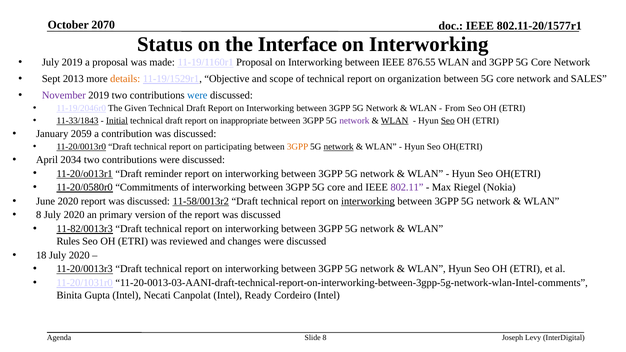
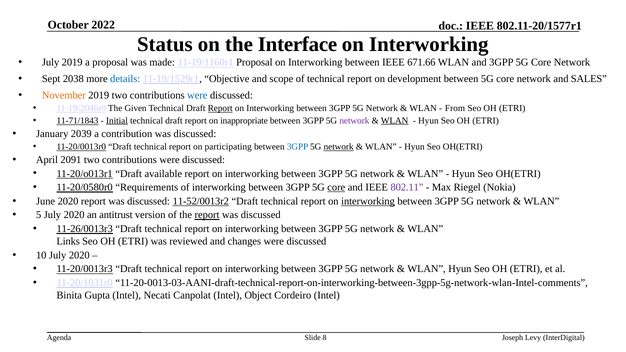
2070: 2070 -> 2022
876.55: 876.55 -> 671.66
2013: 2013 -> 2038
details colour: orange -> blue
organization: organization -> development
November colour: purple -> orange
Report at (220, 108) underline: none -> present
11-33/1843: 11-33/1843 -> 11-71/1843
Seo at (448, 121) underline: present -> none
2059: 2059 -> 2039
3GPP at (298, 147) colour: orange -> blue
2034: 2034 -> 2091
reminder: reminder -> available
Commitments: Commitments -> Requirements
core at (336, 187) underline: none -> present
11-58/0013r2: 11-58/0013r2 -> 11-52/0013r2
8 at (39, 215): 8 -> 5
primary: primary -> antitrust
report at (207, 215) underline: none -> present
11-82/0013r3: 11-82/0013r3 -> 11-26/0013r3
Rules: Rules -> Links
18: 18 -> 10
Ready: Ready -> Object
